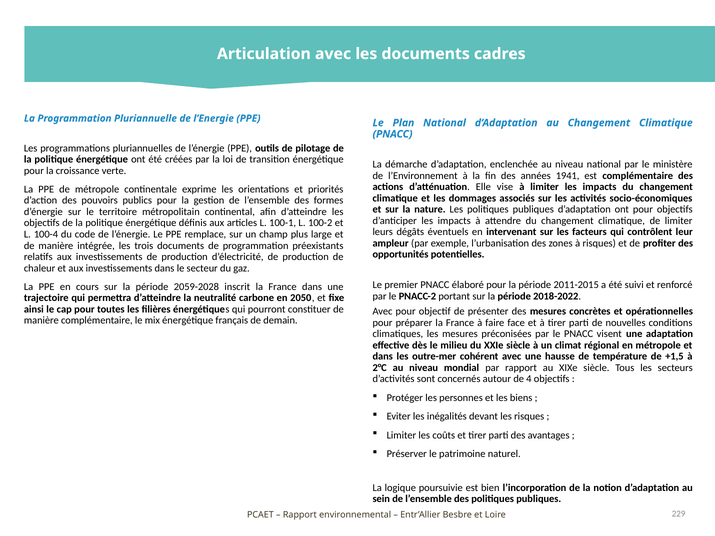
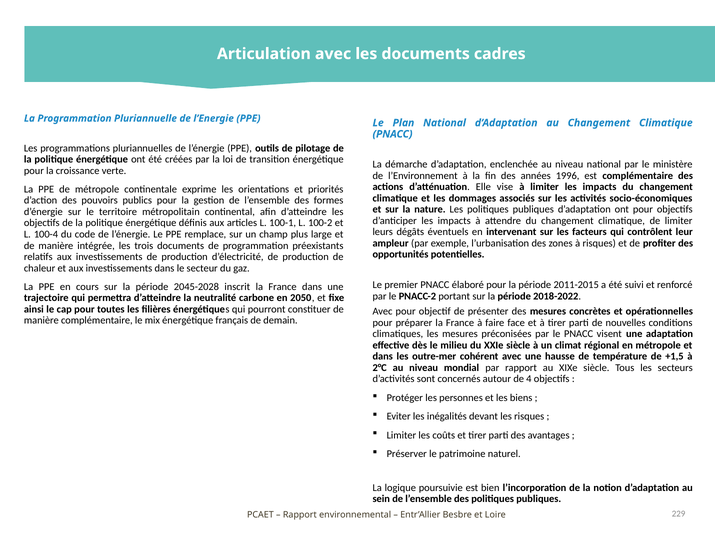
1941: 1941 -> 1996
2059-2028: 2059-2028 -> 2045-2028
